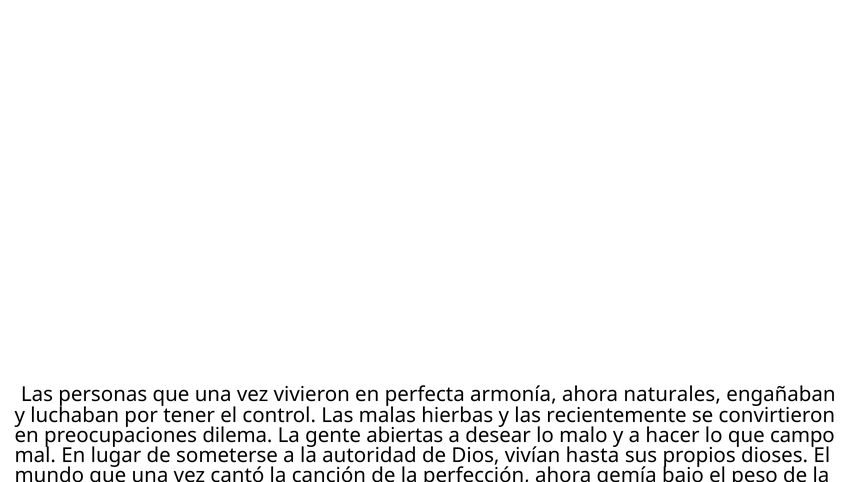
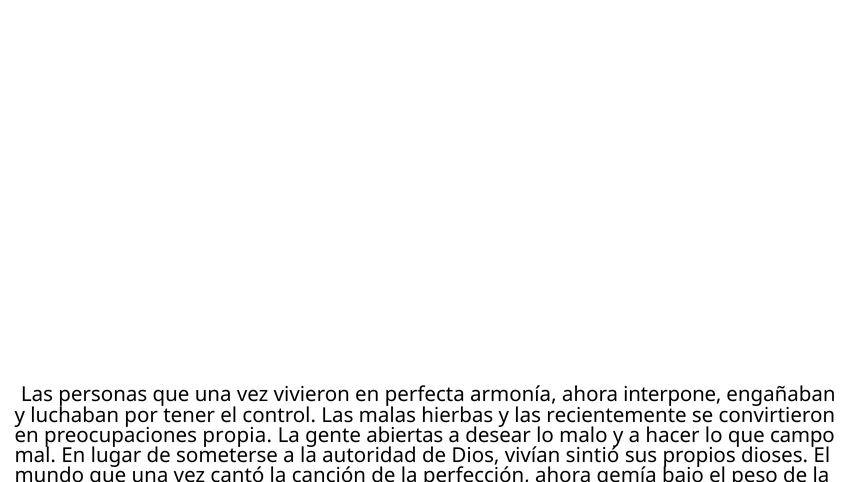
naturales: naturales -> interpone
dilema: dilema -> propia
hasta: hasta -> sintió
